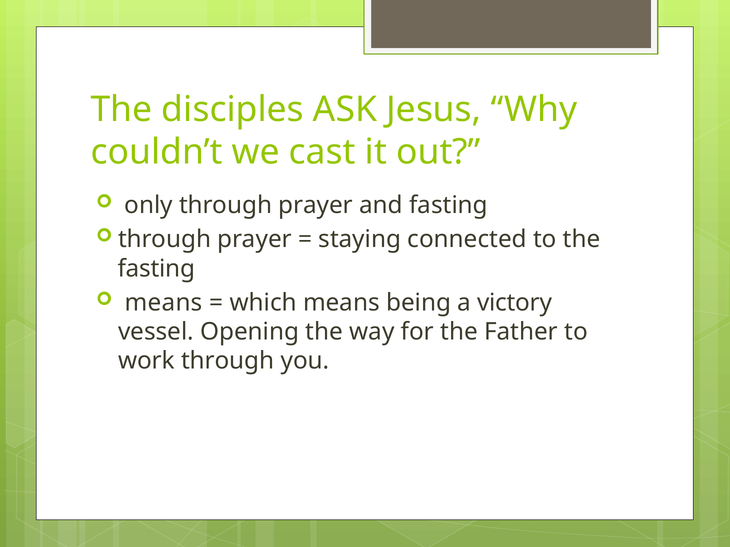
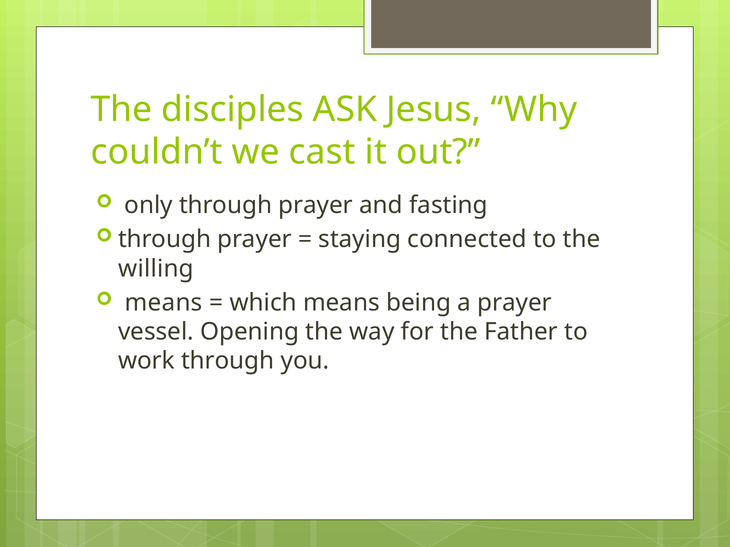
fasting at (156, 269): fasting -> willing
a victory: victory -> prayer
